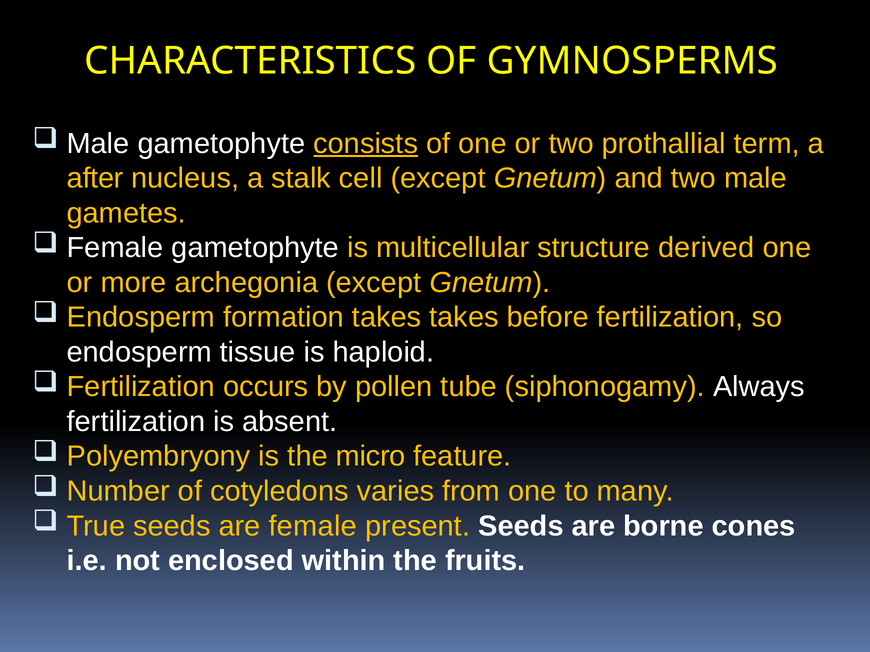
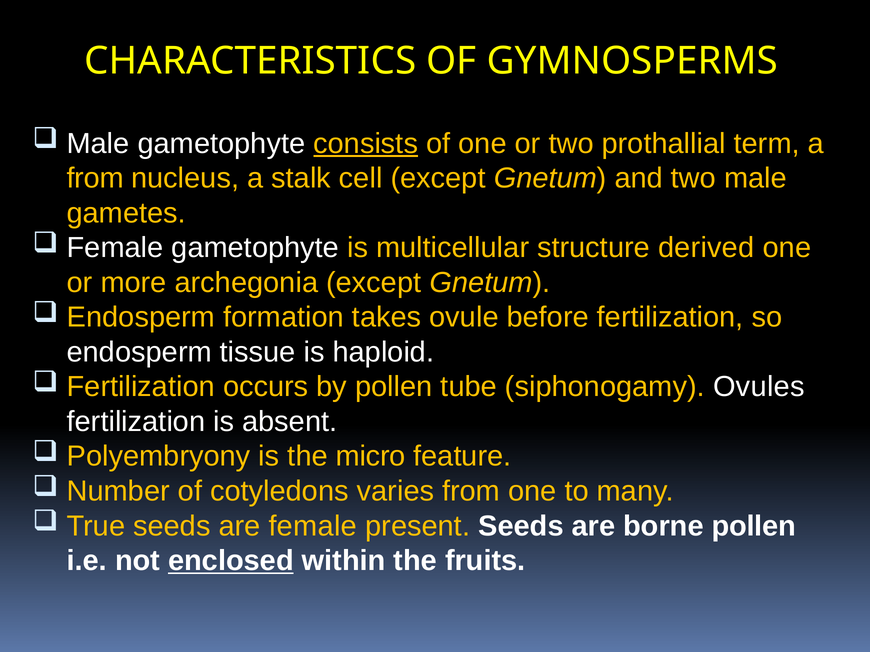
after at (95, 178): after -> from
takes takes: takes -> ovule
Always: Always -> Ovules
borne cones: cones -> pollen
enclosed underline: none -> present
